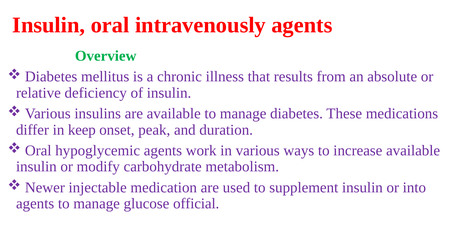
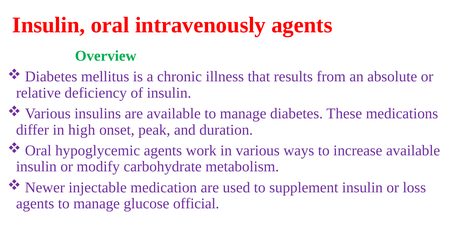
keep: keep -> high
into: into -> loss
